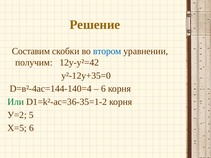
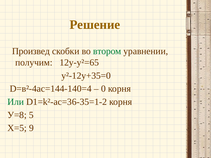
Составим: Составим -> Произвед
втором colour: blue -> green
12у-у²=42: 12у-у²=42 -> 12у-у²=65
6 at (103, 89): 6 -> 0
У=2: У=2 -> У=8
Х=5 6: 6 -> 9
